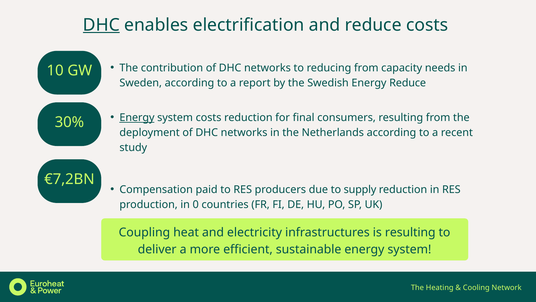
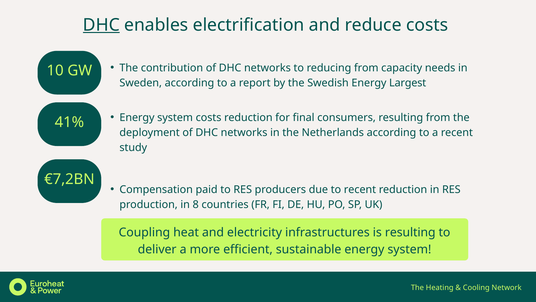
Energy Reduce: Reduce -> Largest
Energy at (137, 117) underline: present -> none
30%: 30% -> 41%
to supply: supply -> recent
0: 0 -> 8
